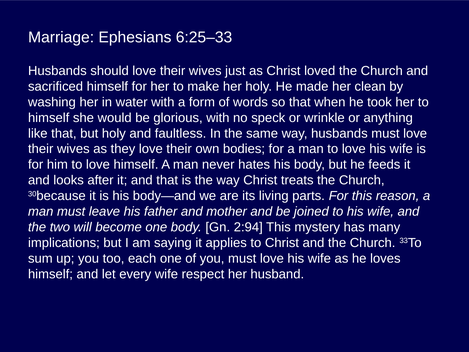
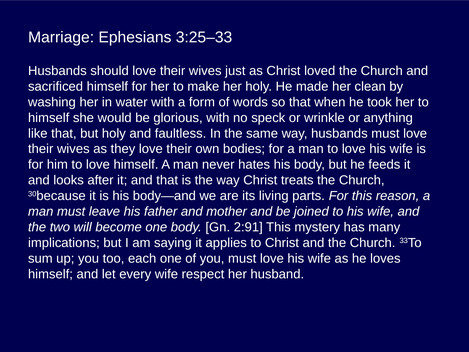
6:25–33: 6:25–33 -> 3:25–33
2:94: 2:94 -> 2:91
